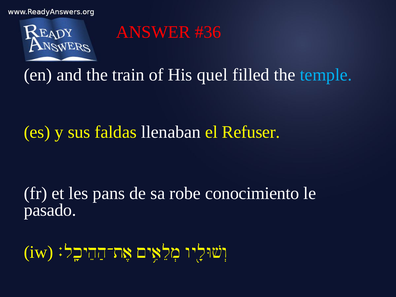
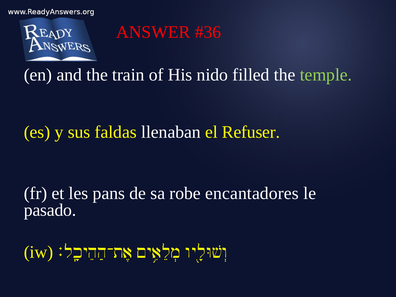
quel: quel -> nido
temple colour: light blue -> light green
conocimiento: conocimiento -> encantadores
